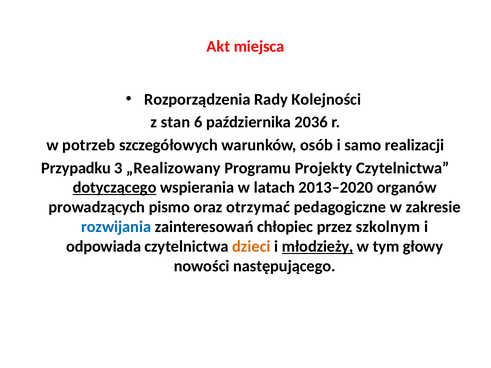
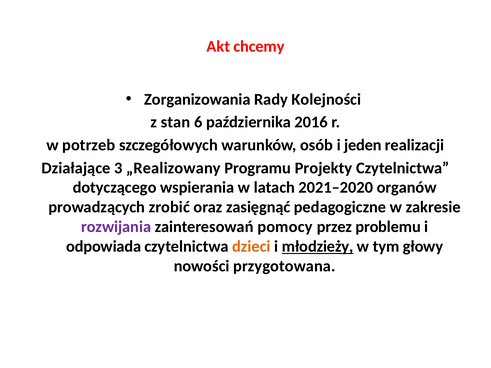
miejsca: miejsca -> chcemy
Rozporządzenia: Rozporządzenia -> Zorganizowania
2036: 2036 -> 2016
samo: samo -> jeden
Przypadku: Przypadku -> Działające
dotyczącego underline: present -> none
2013–2020: 2013–2020 -> 2021–2020
pismo: pismo -> zrobić
otrzymać: otrzymać -> zasięgnąć
rozwijania colour: blue -> purple
chłopiec: chłopiec -> pomocy
szkolnym: szkolnym -> problemu
następującego: następującego -> przygotowana
